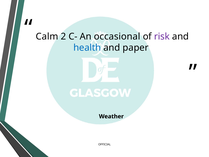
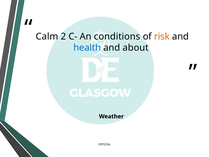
occasional: occasional -> conditions
risk colour: purple -> orange
paper: paper -> about
